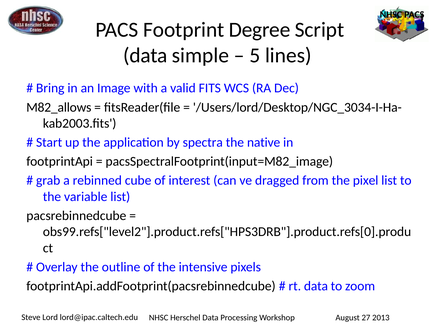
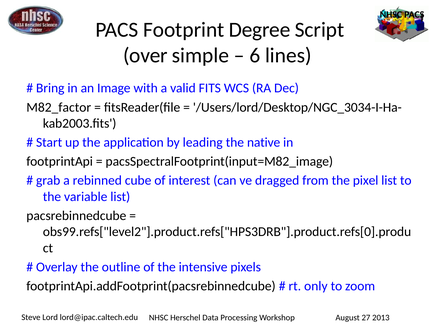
data at (145, 55): data -> over
5: 5 -> 6
M82_allows: M82_allows -> M82_factor
spectra: spectra -> leading
rt data: data -> only
